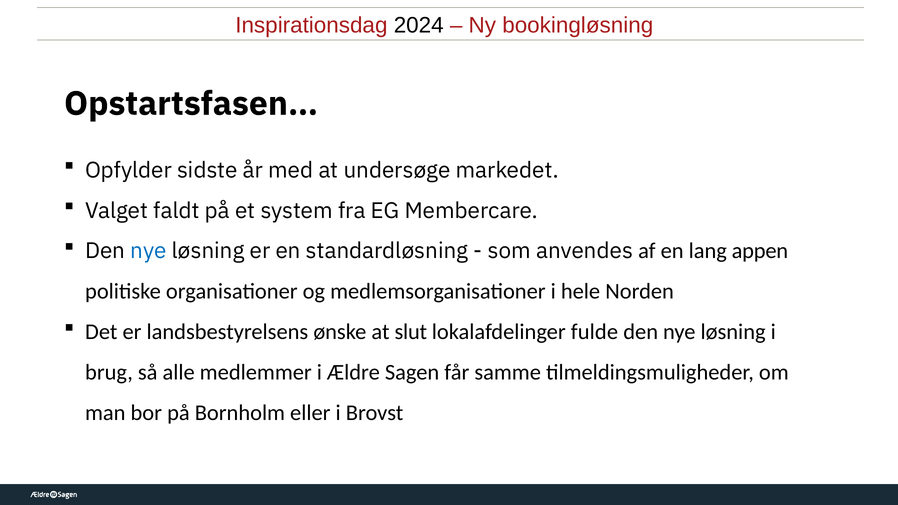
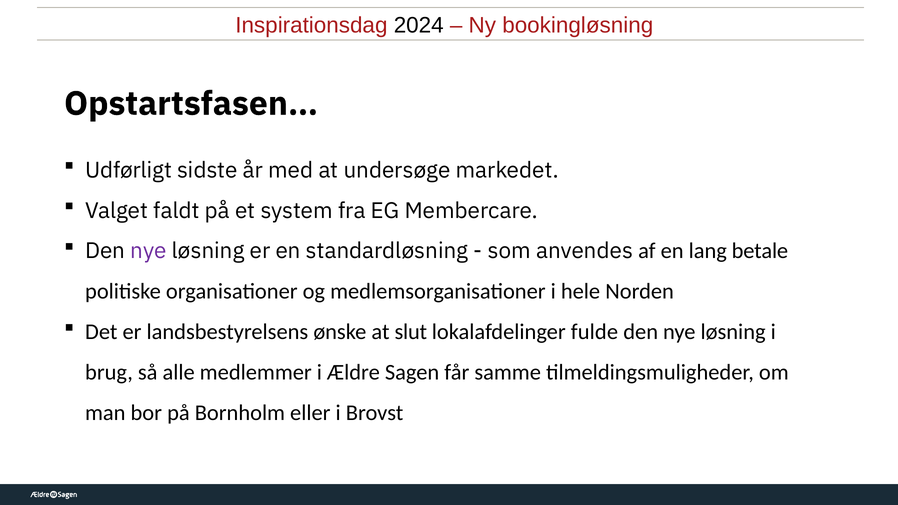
Opfylder: Opfylder -> Udførligt
nye at (149, 251) colour: blue -> purple
appen: appen -> betale
